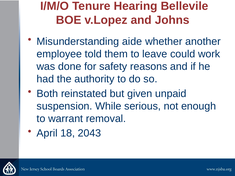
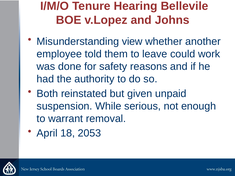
aide: aide -> view
2043: 2043 -> 2053
